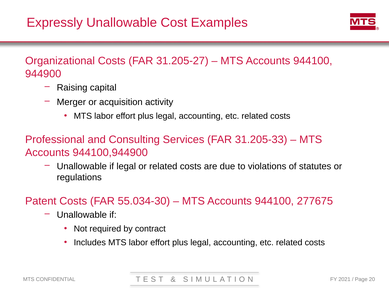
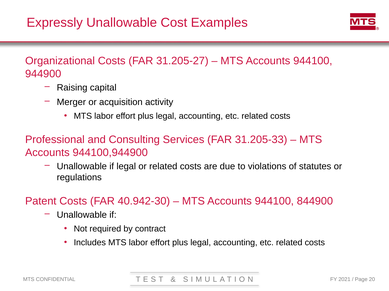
55.034-30: 55.034-30 -> 40.942-30
277675: 277675 -> 844900
